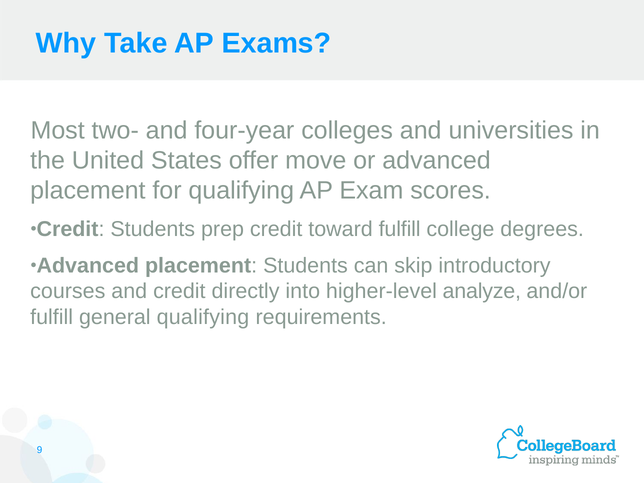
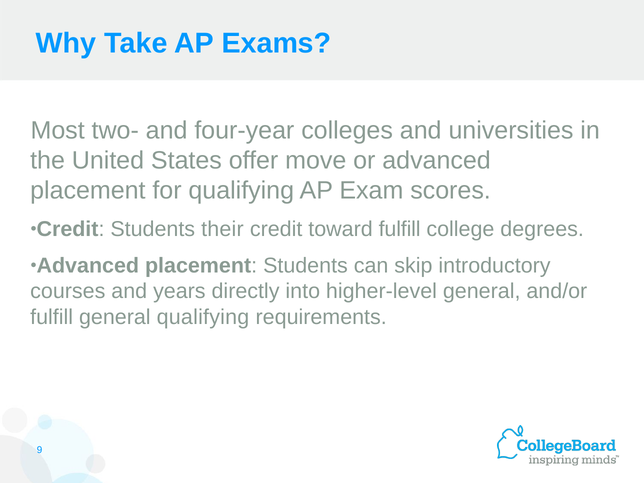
prep: prep -> their
and credit: credit -> years
higher-level analyze: analyze -> general
